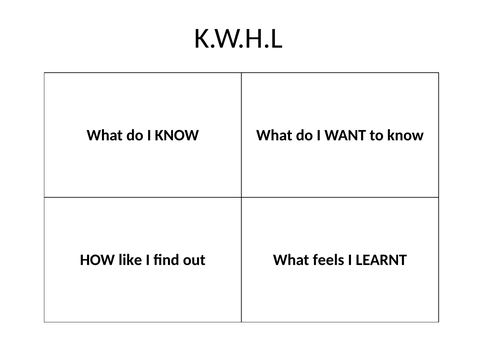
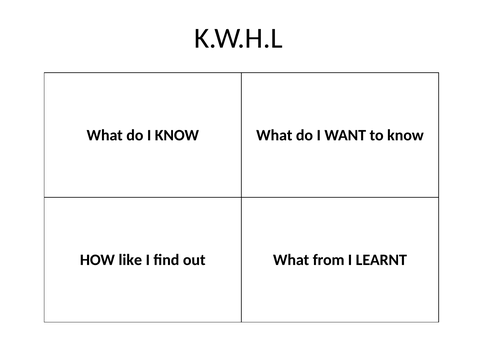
feels: feels -> from
